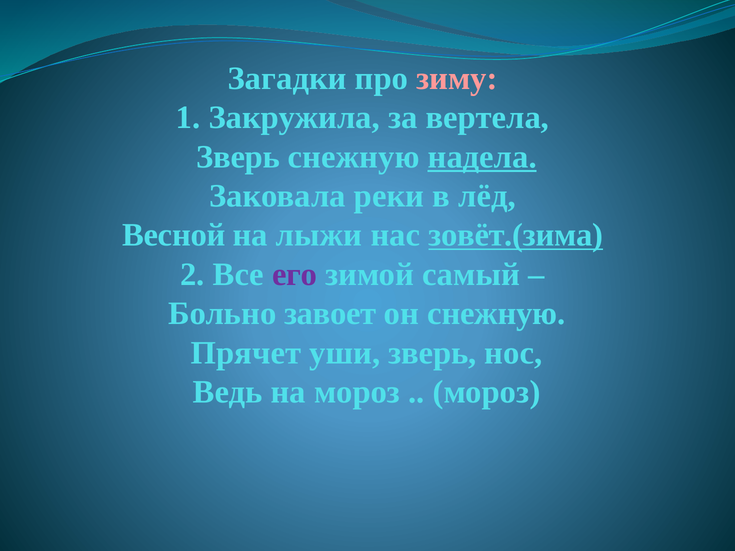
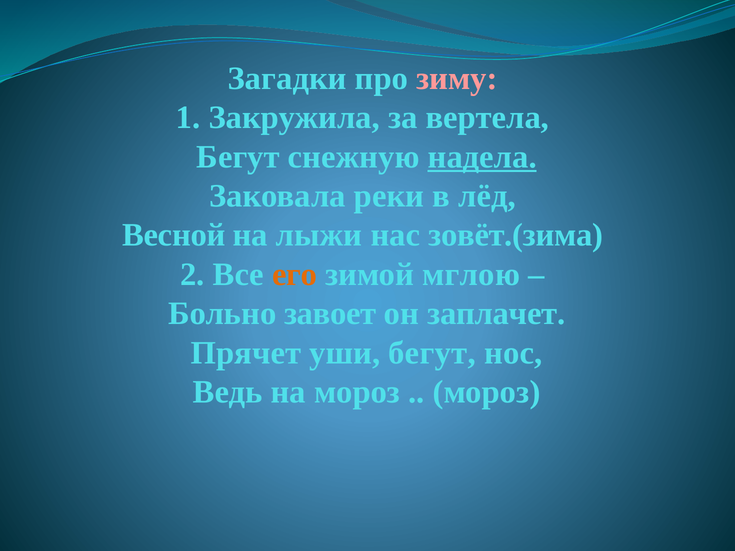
Зверь at (238, 157): Зверь -> Бегут
зовёт.(зима underline: present -> none
его colour: purple -> orange
самый: самый -> мглою
он снежную: снежную -> заплачет
уши зверь: зверь -> бегут
